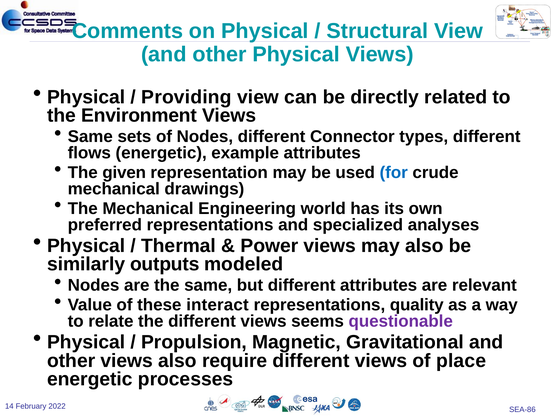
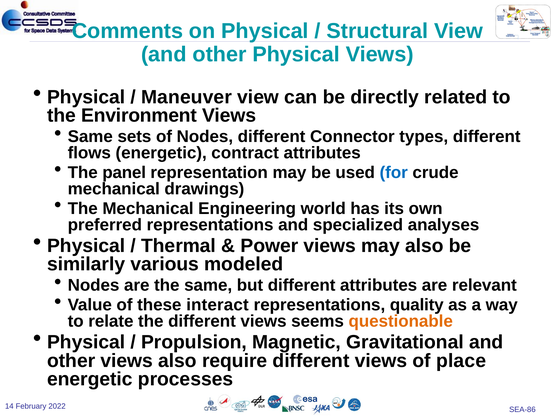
Providing: Providing -> Maneuver
example: example -> contract
given: given -> panel
outputs: outputs -> various
questionable colour: purple -> orange
